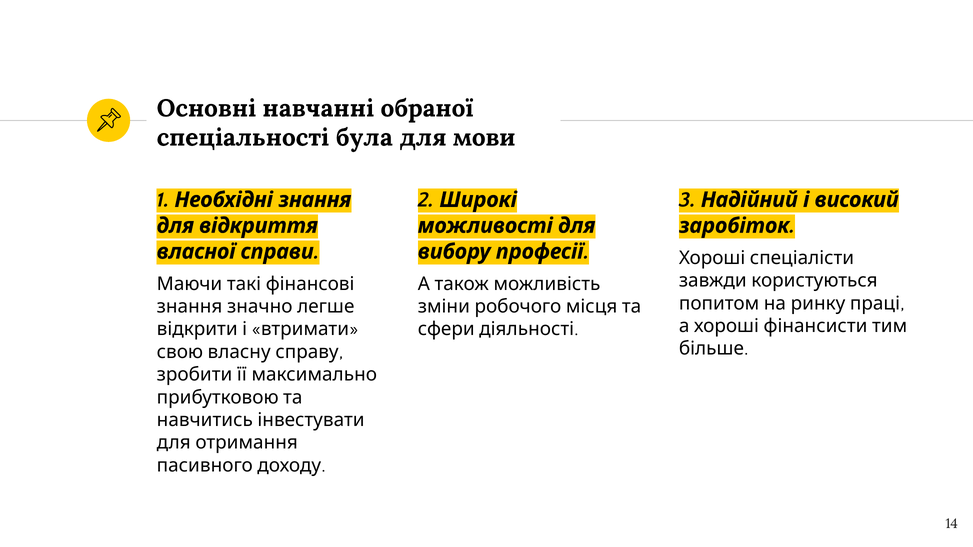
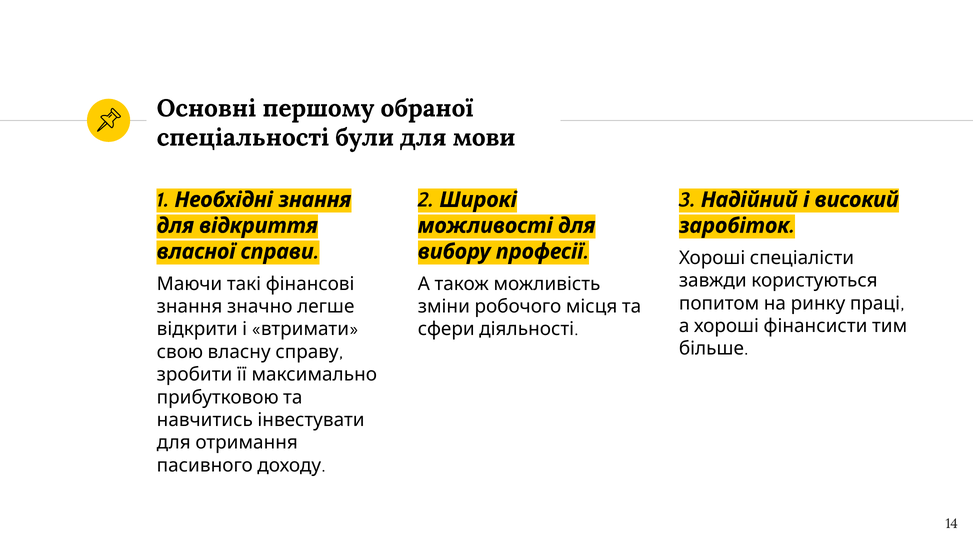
навчанні: навчанні -> першому
була: була -> були
